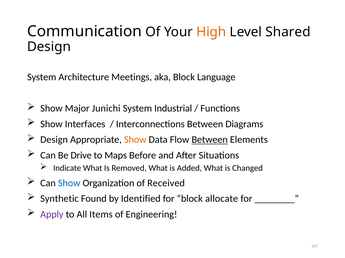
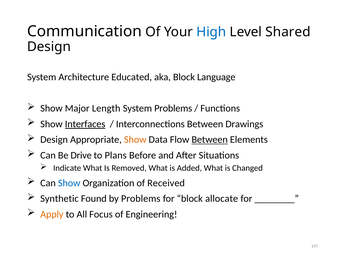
High colour: orange -> blue
Meetings: Meetings -> Educated
Junichi: Junichi -> Length
System Industrial: Industrial -> Problems
Interfaces underline: none -> present
Diagrams: Diagrams -> Drawings
Maps: Maps -> Plans
by Identified: Identified -> Problems
Apply colour: purple -> orange
Items: Items -> Focus
